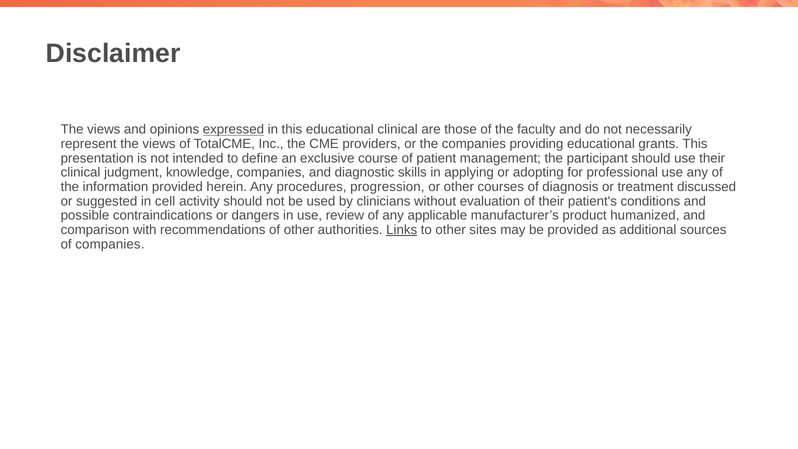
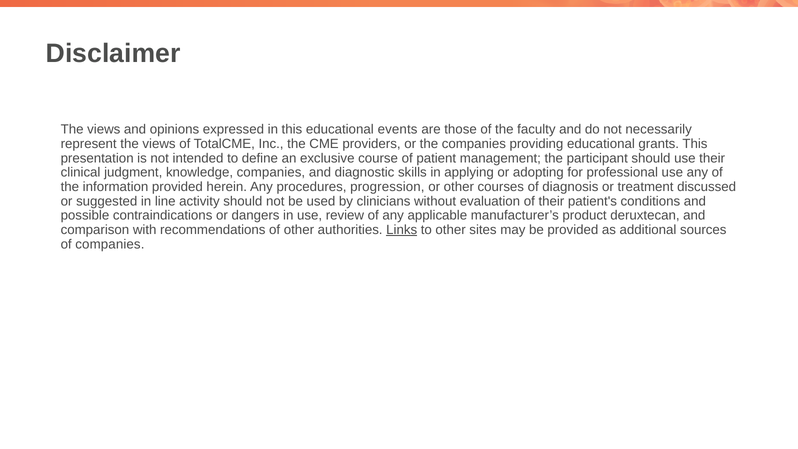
expressed underline: present -> none
educational clinical: clinical -> events
cell: cell -> line
humanized: humanized -> deruxtecan
